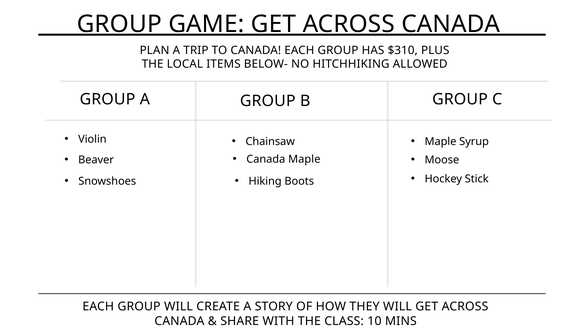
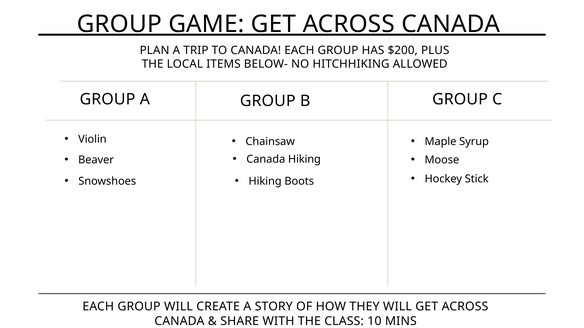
$310: $310 -> $200
Canada Maple: Maple -> Hiking
